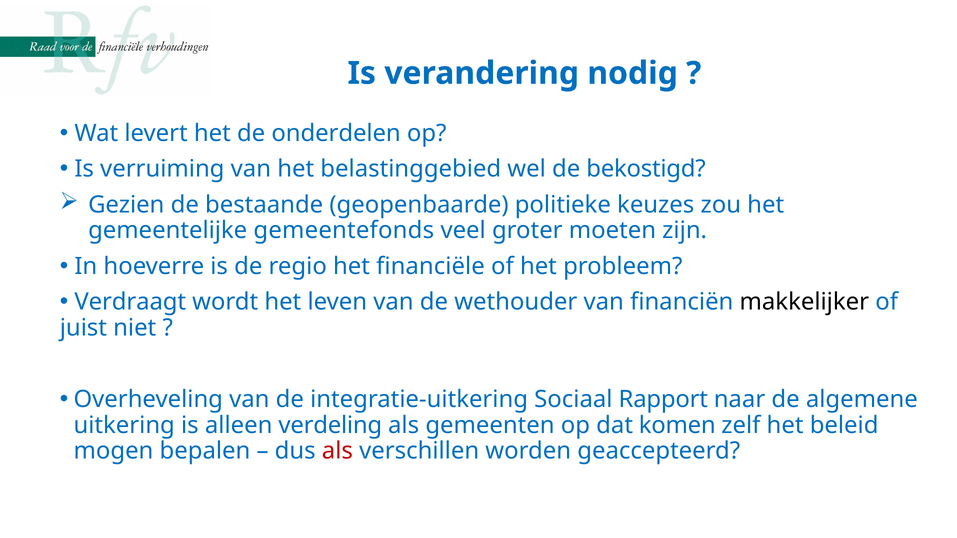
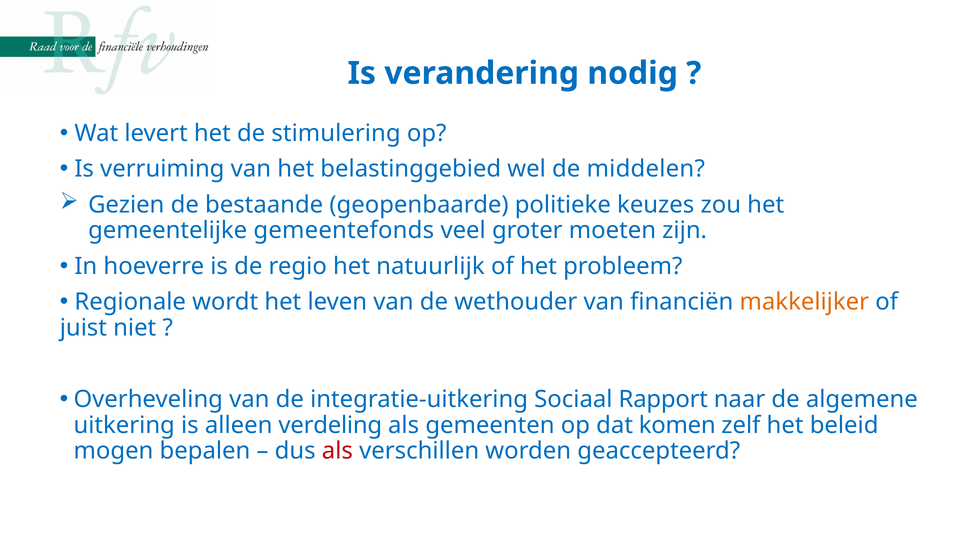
onderdelen: onderdelen -> stimulering
bekostigd: bekostigd -> middelen
financiële: financiële -> natuurlijk
Verdraagt: Verdraagt -> Regionale
makkelijker colour: black -> orange
